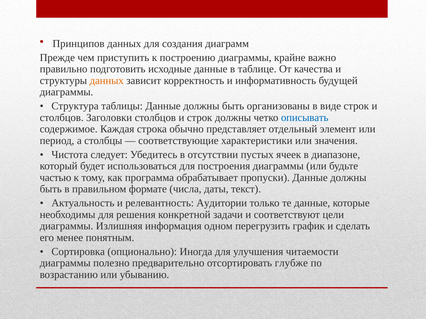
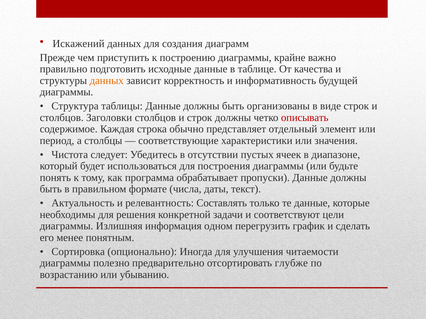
Принципов: Принципов -> Искажений
описывать colour: blue -> red
частью: частью -> понять
Аудитории: Аудитории -> Составлять
